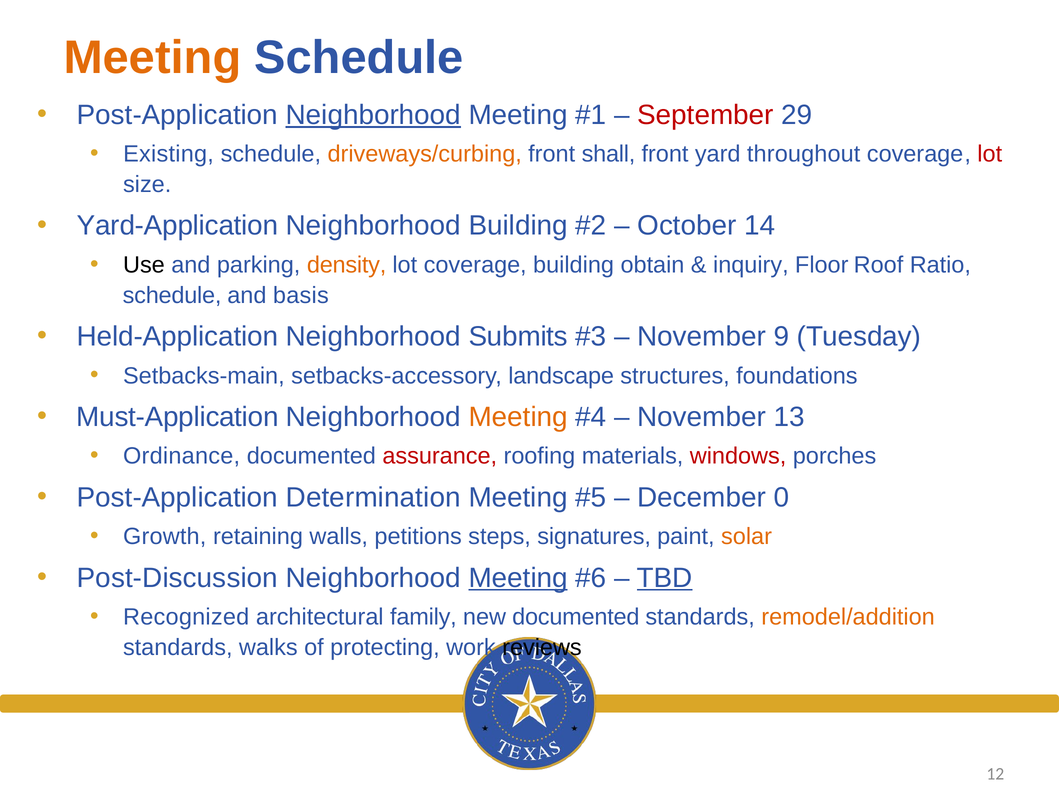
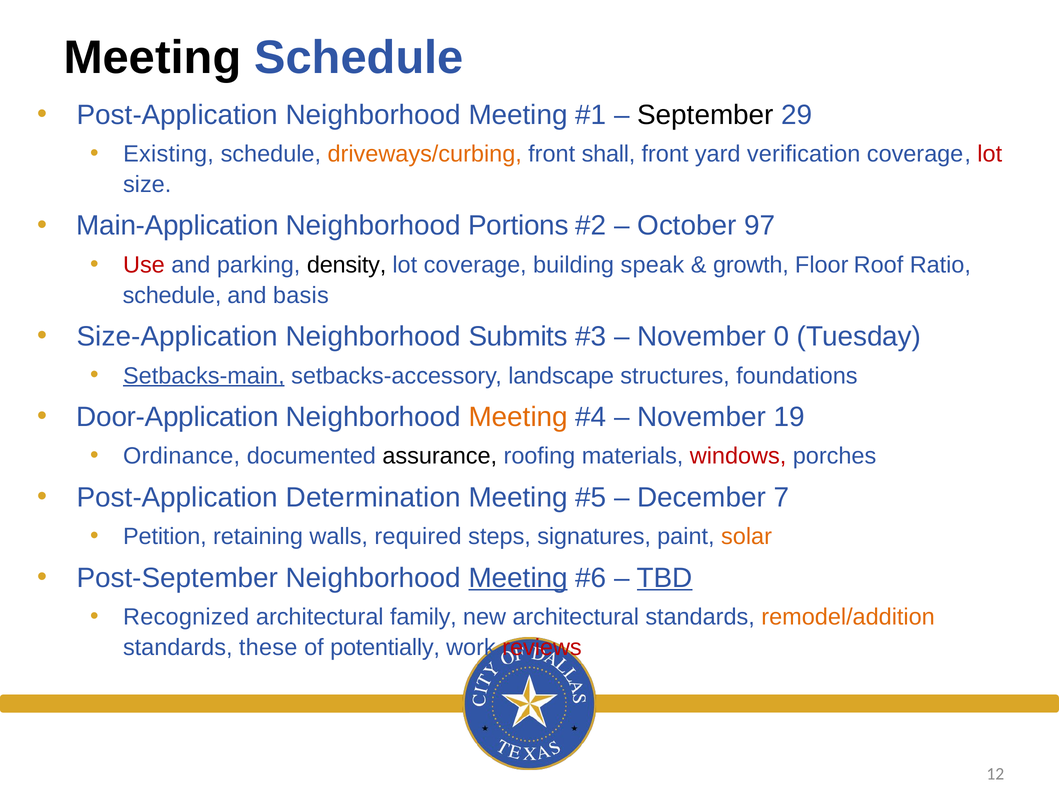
Meeting at (152, 58) colour: orange -> black
Neighborhood at (373, 115) underline: present -> none
September colour: red -> black
throughout: throughout -> verification
Yard-Application: Yard-Application -> Main-Application
Neighborhood Building: Building -> Portions
14: 14 -> 97
Use colour: black -> red
density colour: orange -> black
obtain: obtain -> speak
inquiry: inquiry -> growth
Held-Application: Held-Application -> Size-Application
9: 9 -> 0
Setbacks-main underline: none -> present
Must-Application: Must-Application -> Door-Application
13: 13 -> 19
assurance colour: red -> black
0: 0 -> 7
Growth: Growth -> Petition
petitions: petitions -> required
Post-Discussion: Post-Discussion -> Post-September
new documented: documented -> architectural
walks: walks -> these
protecting: protecting -> potentially
reviews colour: black -> red
